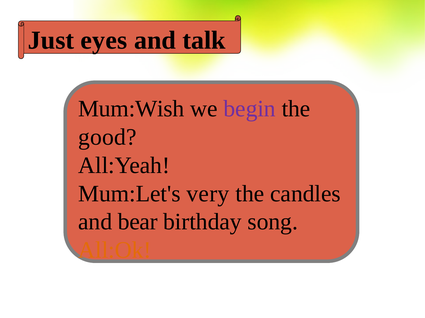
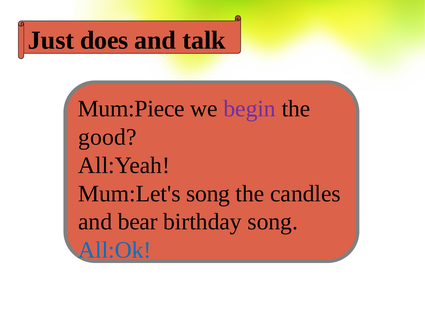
eyes: eyes -> does
Mum:Wish: Mum:Wish -> Mum:Piece
Mum:Let's very: very -> song
All:Ok colour: orange -> blue
